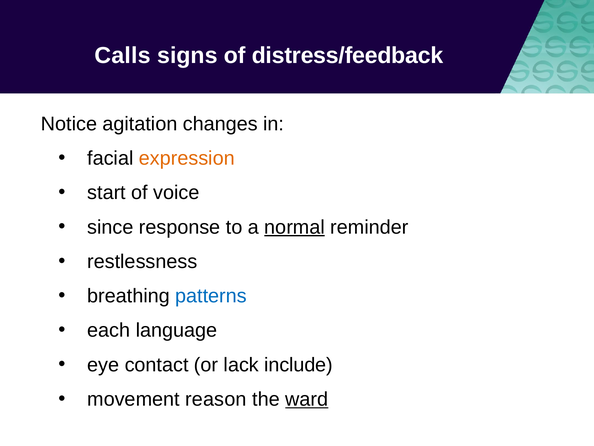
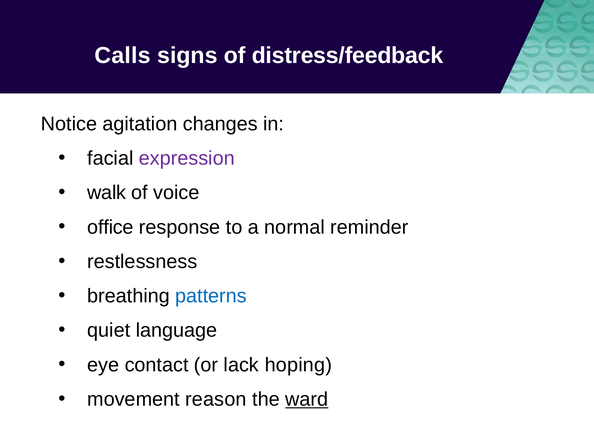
expression colour: orange -> purple
start: start -> walk
since: since -> office
normal underline: present -> none
each: each -> quiet
include: include -> hoping
